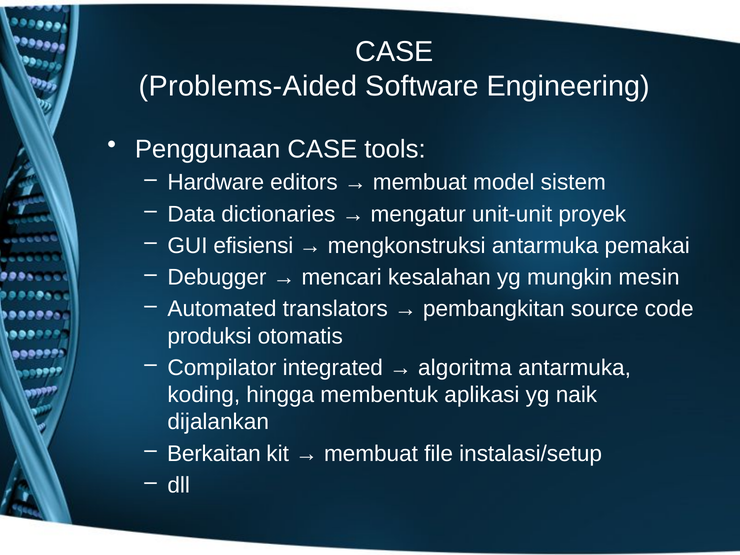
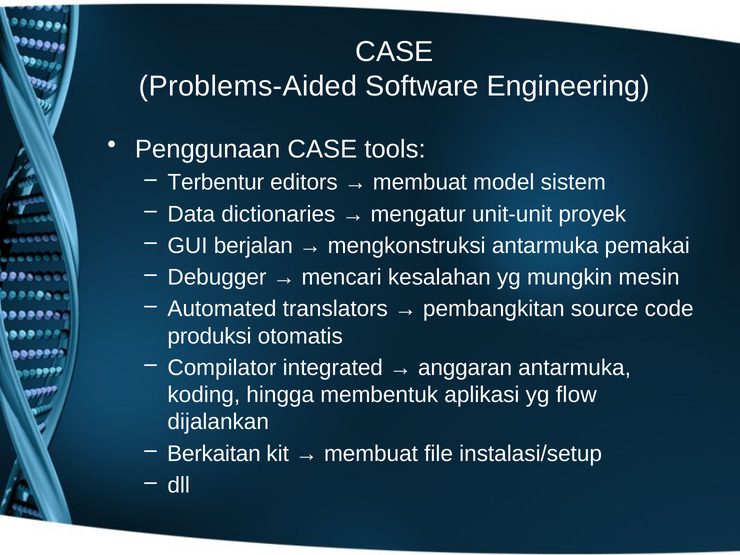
Hardware: Hardware -> Terbentur
efisiensi: efisiensi -> berjalan
algoritma: algoritma -> anggaran
naik: naik -> flow
